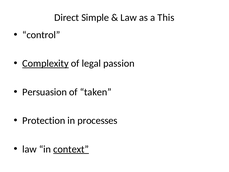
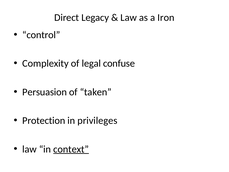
Simple: Simple -> Legacy
This: This -> Iron
Complexity underline: present -> none
passion: passion -> confuse
processes: processes -> privileges
